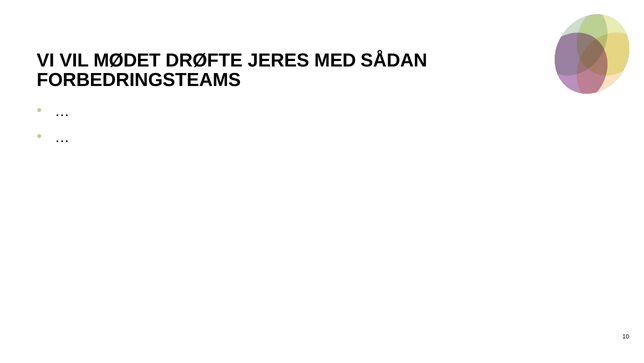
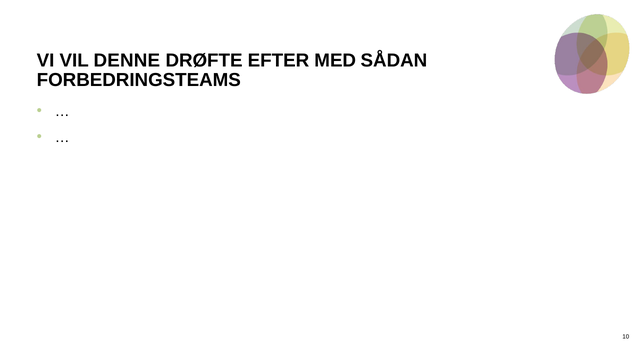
MØDET: MØDET -> DENNE
JERES: JERES -> EFTER
